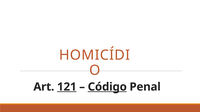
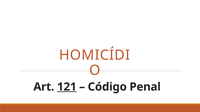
Código underline: present -> none
